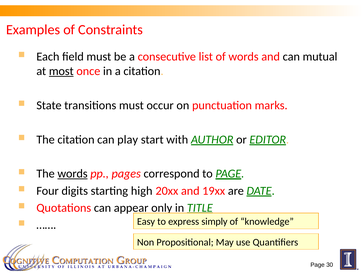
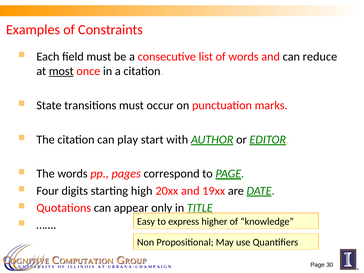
mutual: mutual -> reduce
words at (73, 174) underline: present -> none
simply: simply -> higher
